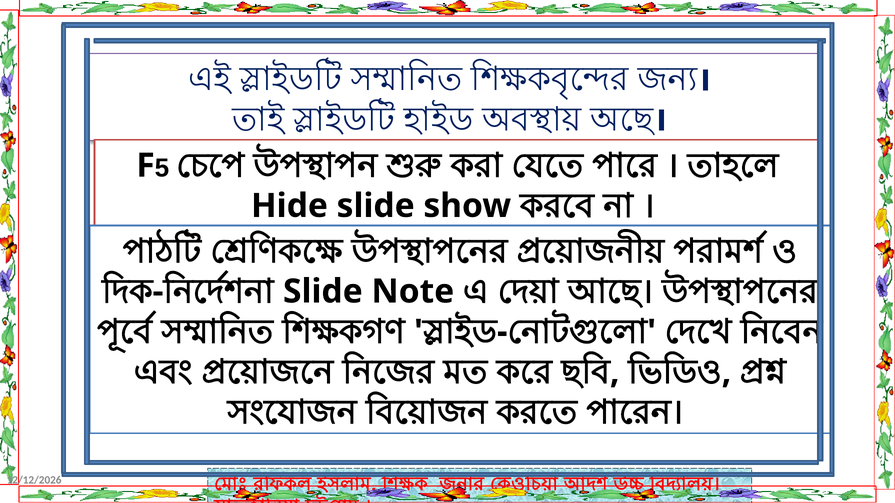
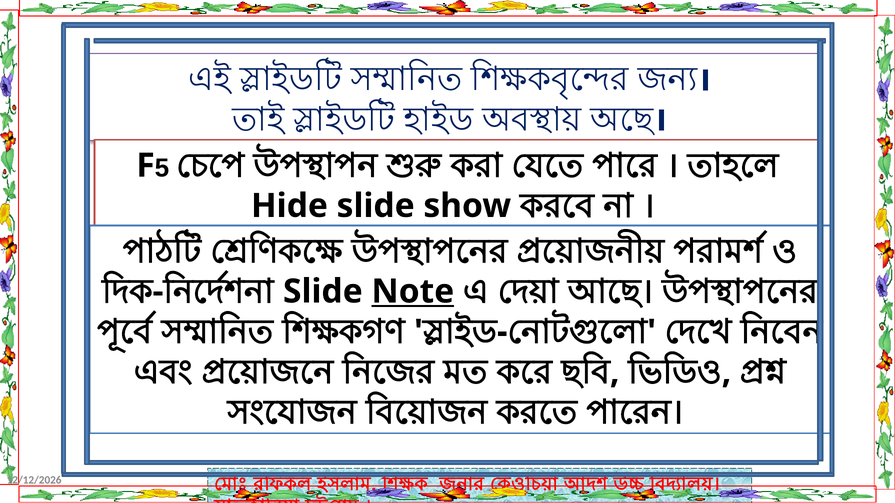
Note underline: none -> present
